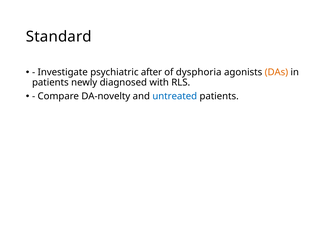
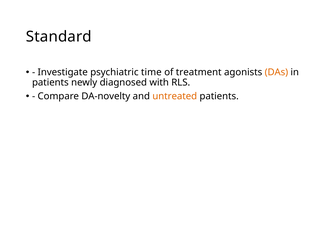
after: after -> time
dysphoria: dysphoria -> treatment
untreated colour: blue -> orange
